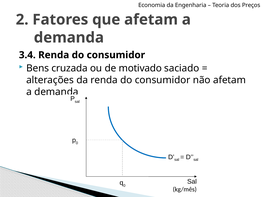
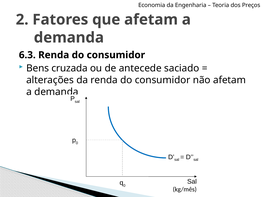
3.4: 3.4 -> 6.3
motivado: motivado -> antecede
